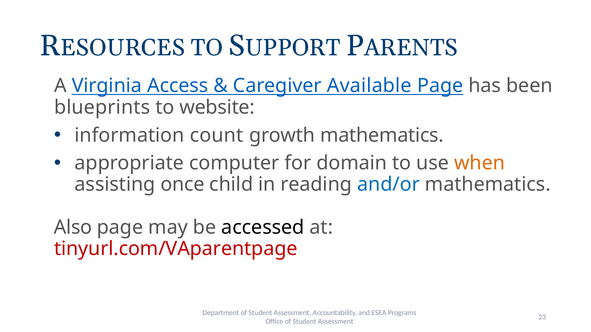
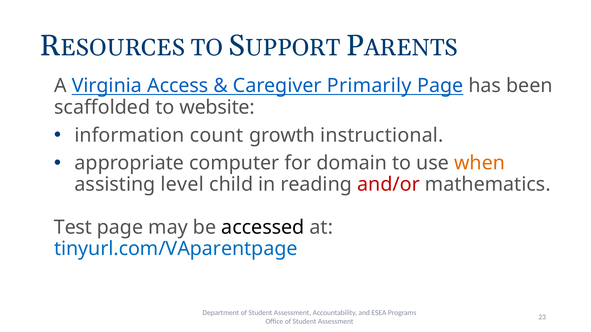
Available: Available -> Primarily
blueprints: blueprints -> scaffolded
growth mathematics: mathematics -> instructional
once: once -> level
and/or colour: blue -> red
Also: Also -> Test
tinyurl.com/VAparentpage colour: red -> blue
